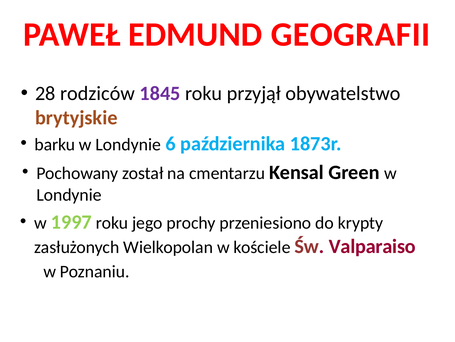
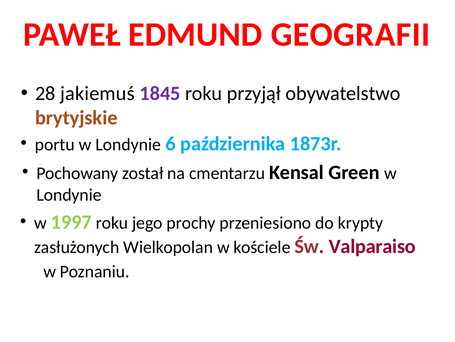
rodziców: rodziców -> jakiemuś
barku: barku -> portu
